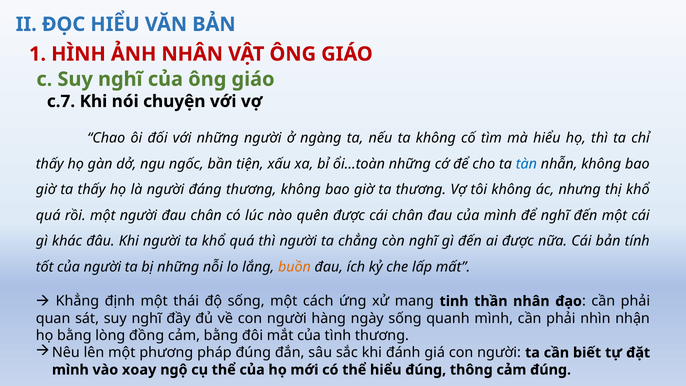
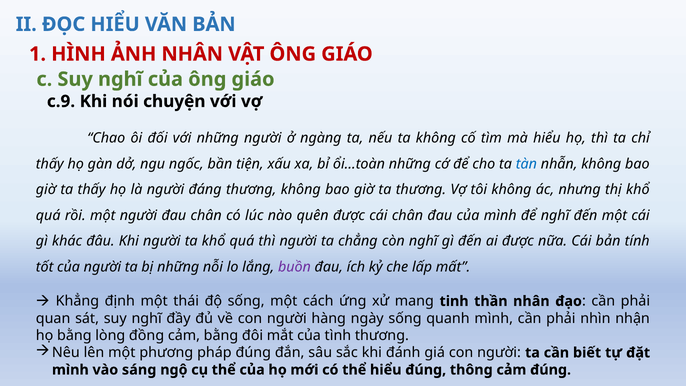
c.7: c.7 -> c.9
buồn colour: orange -> purple
xoay: xoay -> sáng
